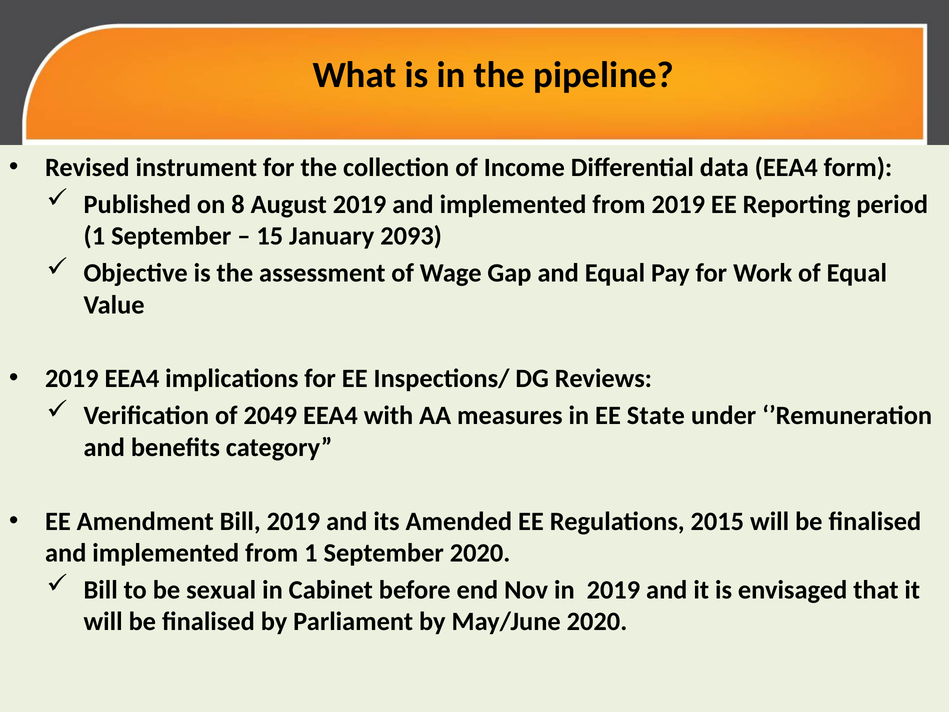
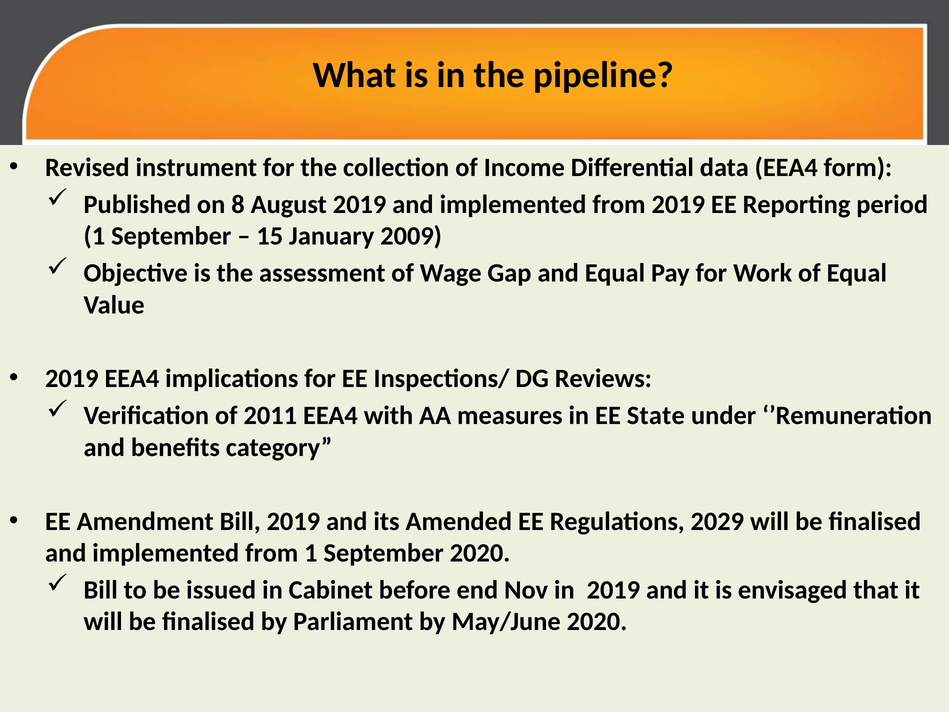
2093: 2093 -> 2009
2049: 2049 -> 2011
2015: 2015 -> 2029
sexual: sexual -> issued
